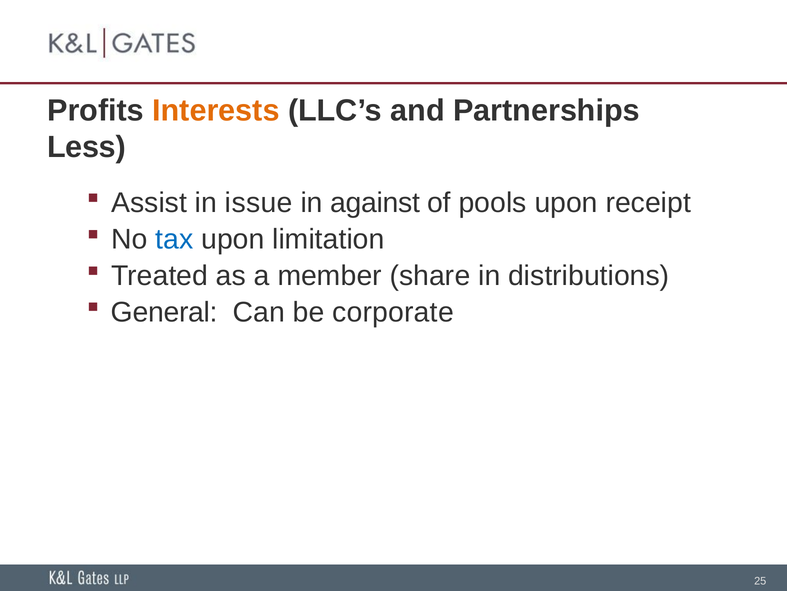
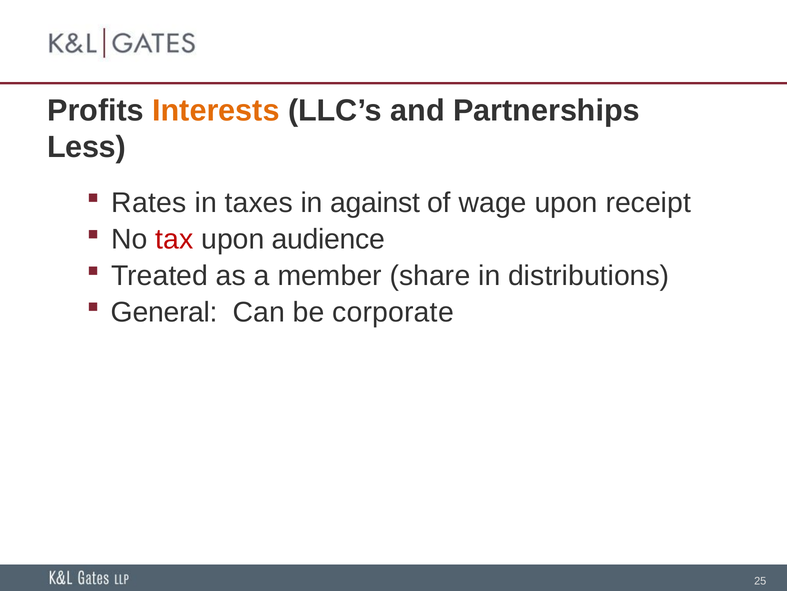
Assist: Assist -> Rates
issue: issue -> taxes
pools: pools -> wage
tax colour: blue -> red
limitation: limitation -> audience
